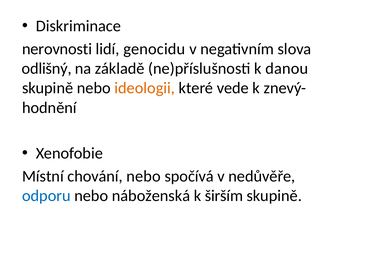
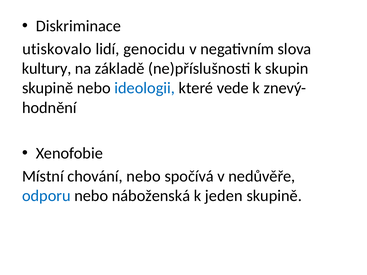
nerovnosti: nerovnosti -> utiskovalo
odlišný: odlišný -> kultury
danou: danou -> skupin
ideologii colour: orange -> blue
širším: širším -> jeden
